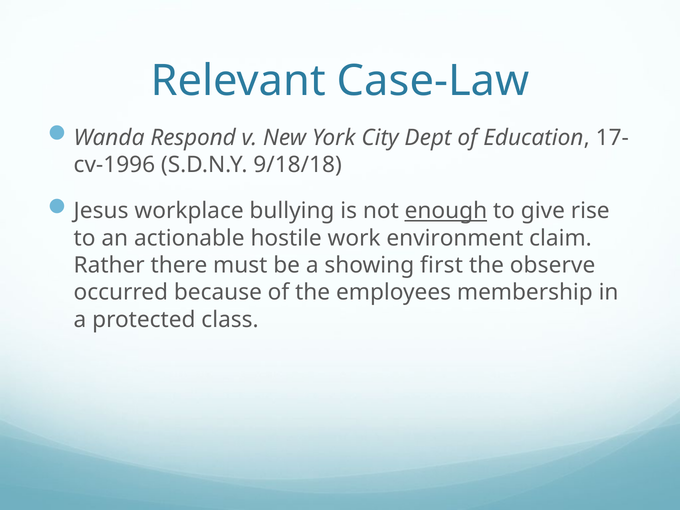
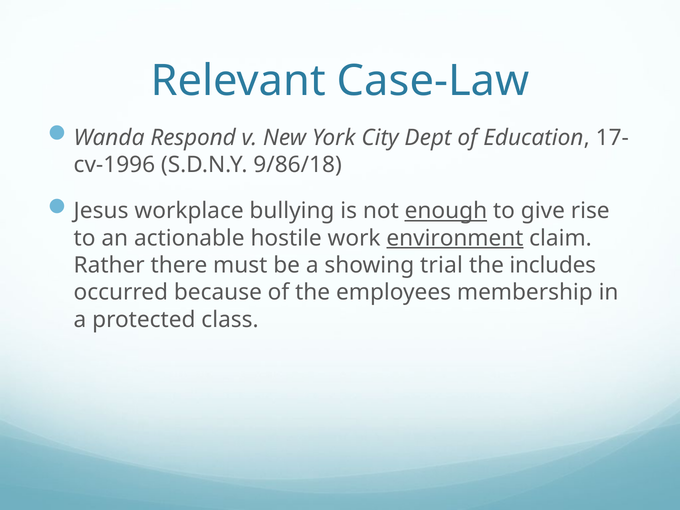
9/18/18: 9/18/18 -> 9/86/18
environment underline: none -> present
first: first -> trial
observe: observe -> includes
